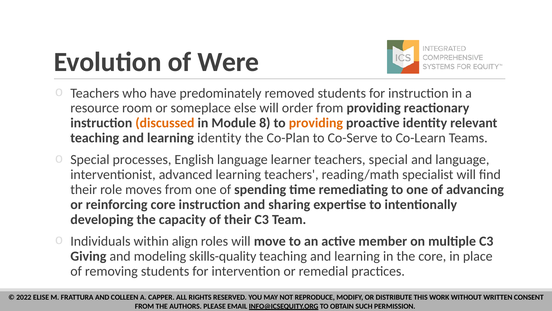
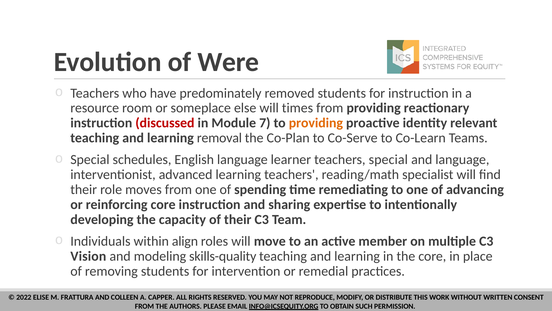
order: order -> times
discussed colour: orange -> red
8: 8 -> 7
learning identity: identity -> removal
processes: processes -> schedules
Giving: Giving -> Vision
